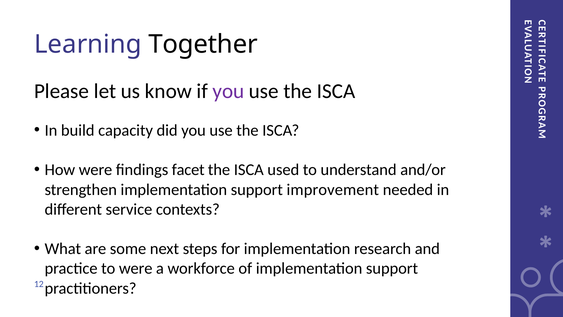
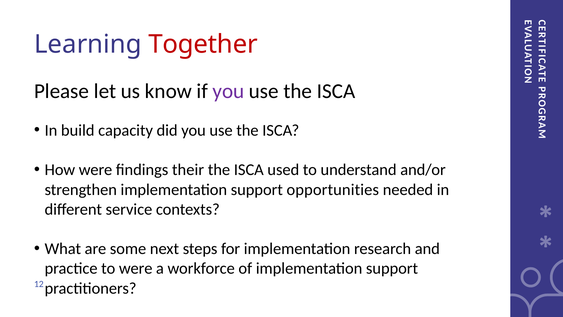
Together colour: black -> red
facet: facet -> their
improvement: improvement -> opportunities
